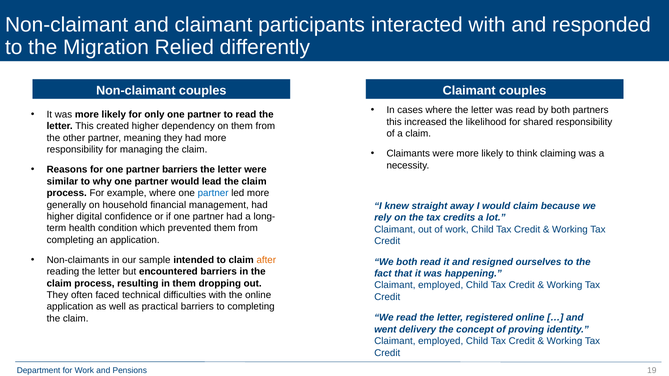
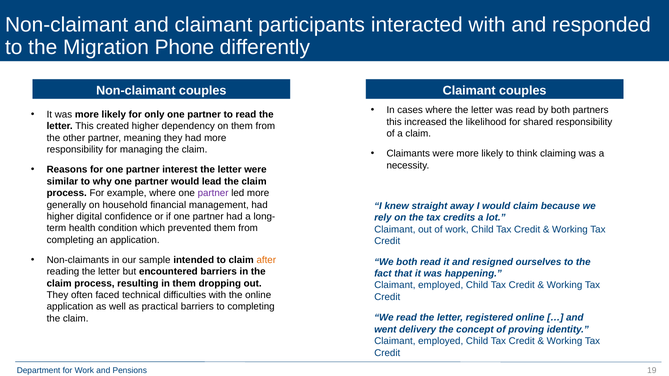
Relied: Relied -> Phone
partner barriers: barriers -> interest
partner at (213, 193) colour: blue -> purple
